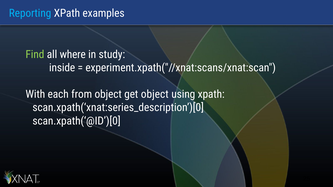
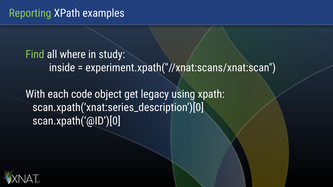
Reporting colour: light blue -> light green
from: from -> code
get object: object -> legacy
